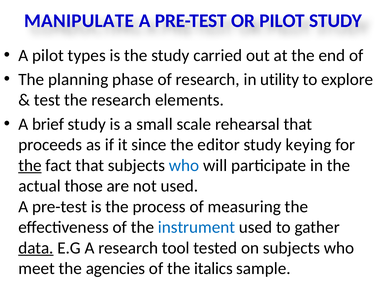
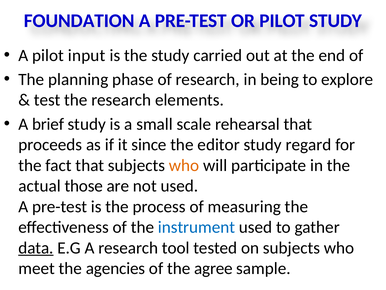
MANIPULATE: MANIPULATE -> FOUNDATION
types: types -> input
utility: utility -> being
keying: keying -> regard
the at (30, 165) underline: present -> none
who at (184, 165) colour: blue -> orange
italics: italics -> agree
